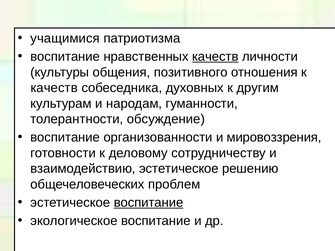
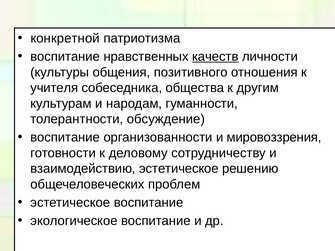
учащимися: учащимися -> конкретной
качеств at (54, 88): качеств -> учителя
духовных: духовных -> общества
воспитание at (149, 203) underline: present -> none
